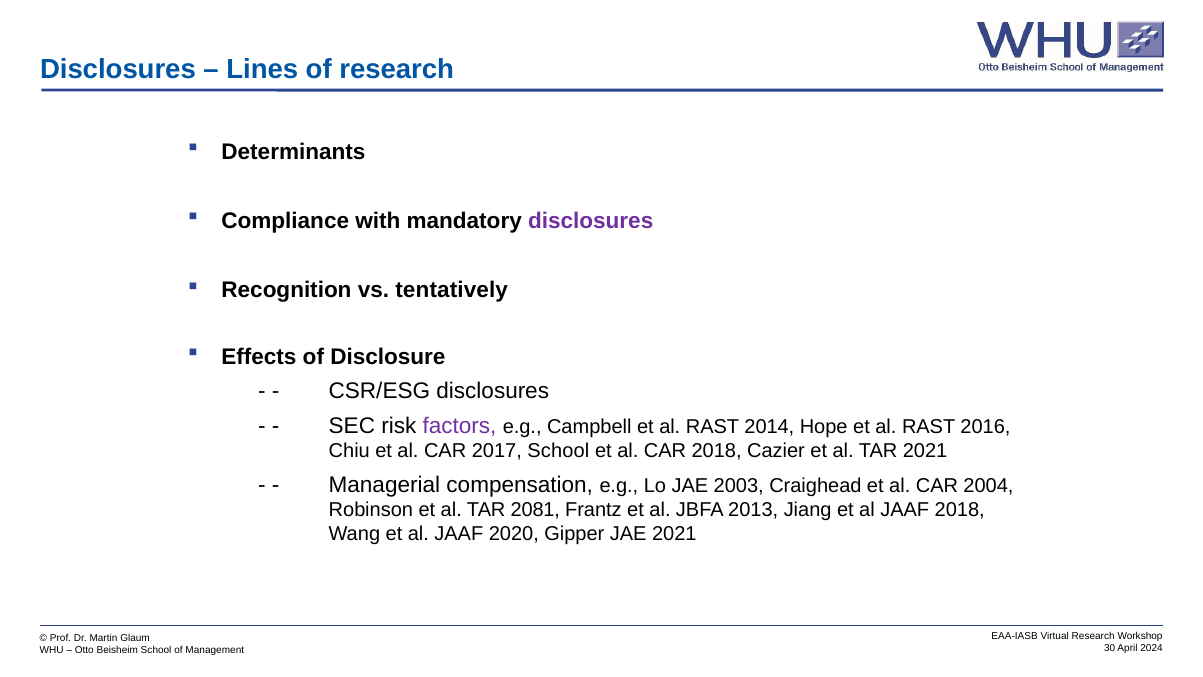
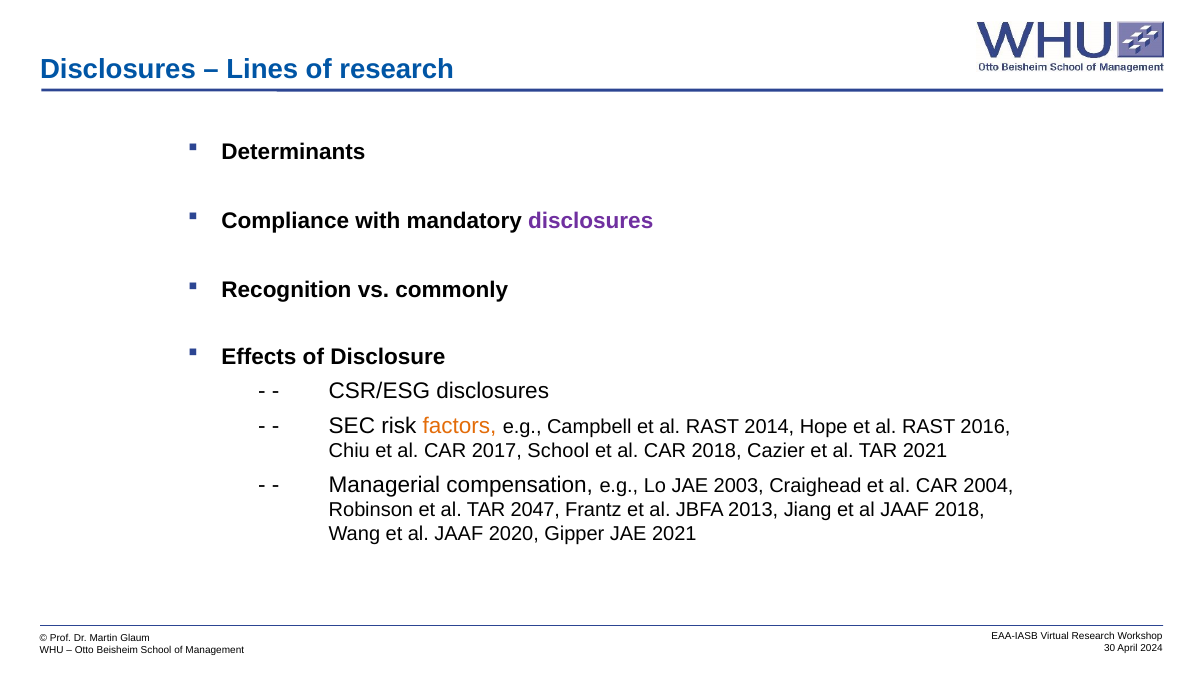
tentatively: tentatively -> commonly
factors colour: purple -> orange
2081: 2081 -> 2047
